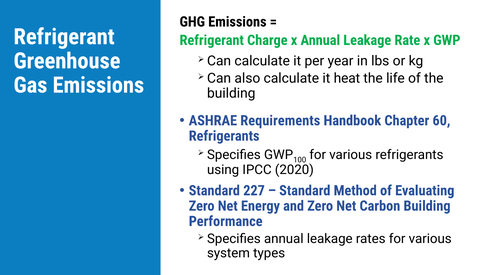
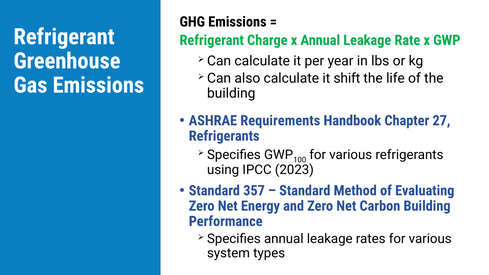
heat: heat -> shift
60: 60 -> 27
2020: 2020 -> 2023
227: 227 -> 357
